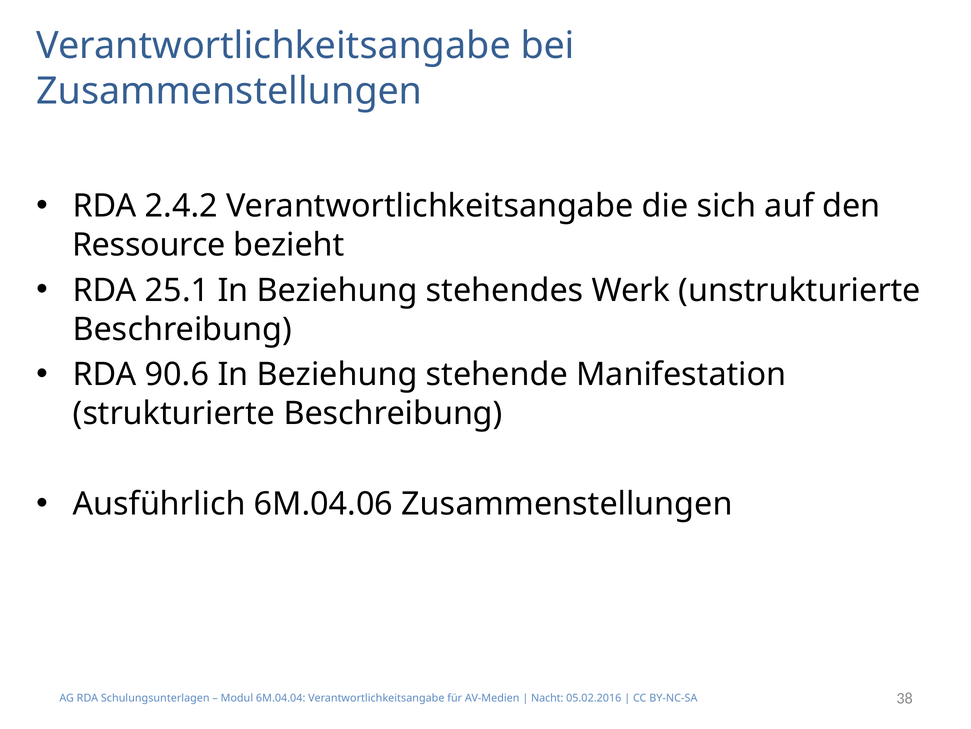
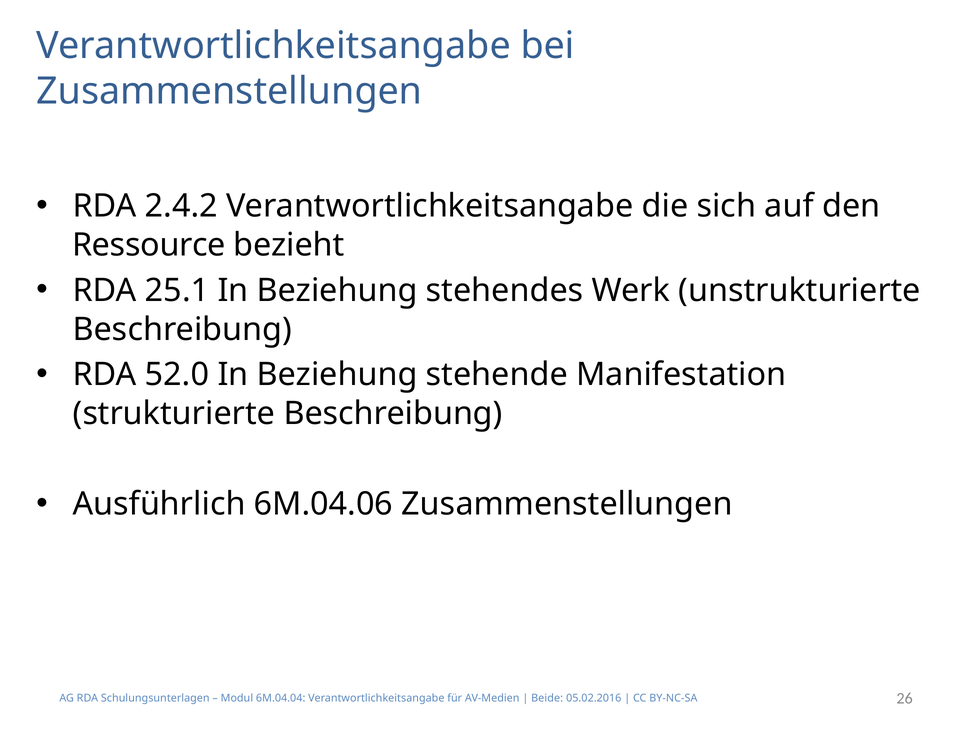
90.6: 90.6 -> 52.0
Nacht: Nacht -> Beide
38: 38 -> 26
